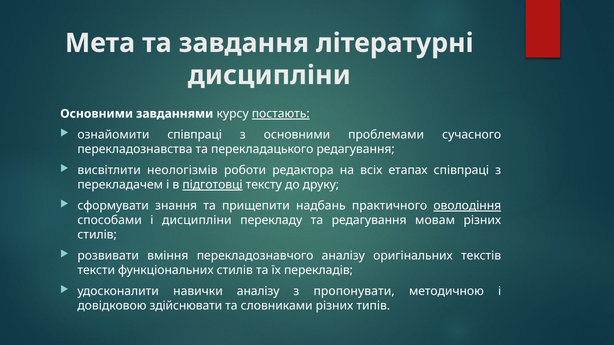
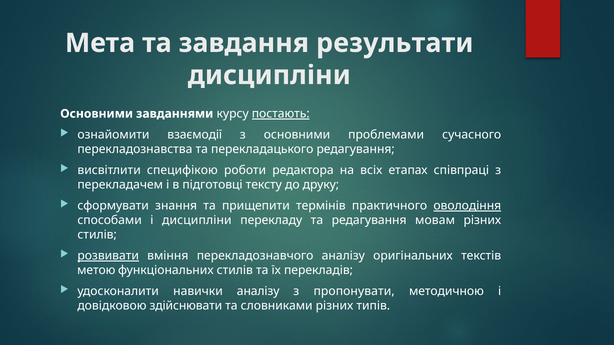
літературні: літературні -> результати
ознайомити співпраці: співпраці -> взаємодії
неологізмів: неологізмів -> специфікою
підготовці underline: present -> none
надбань: надбань -> термінів
розвивати underline: none -> present
тексти: тексти -> метою
